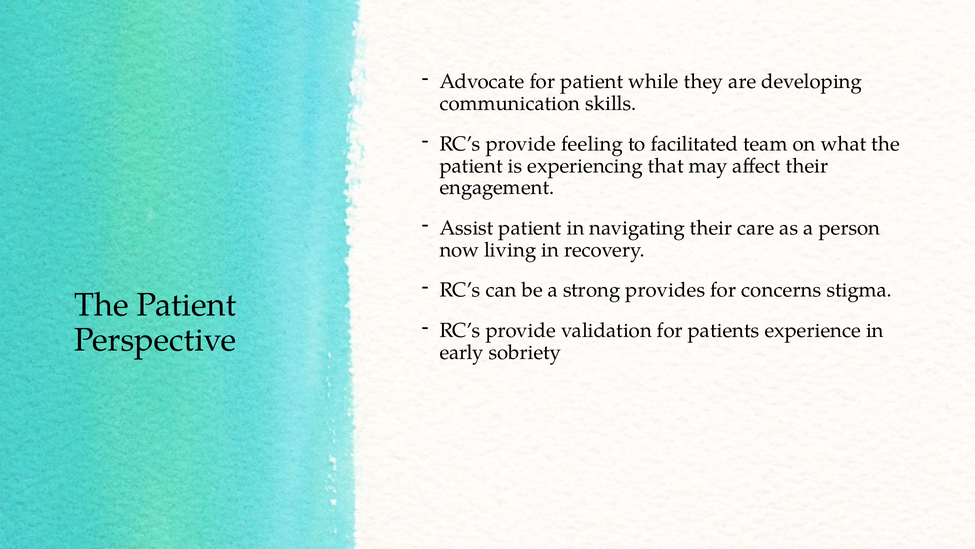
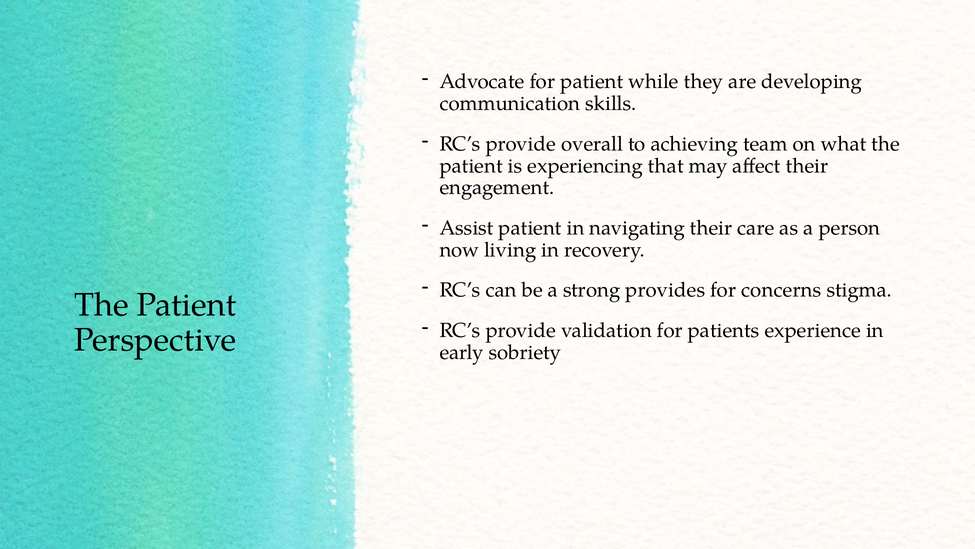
feeling: feeling -> overall
facilitated: facilitated -> achieving
